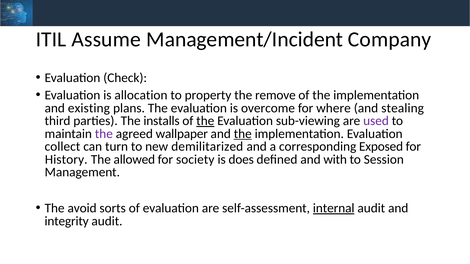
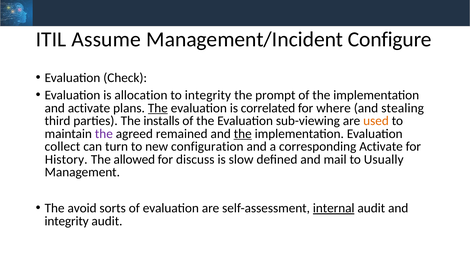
Company: Company -> Configure
to property: property -> integrity
remove: remove -> prompt
and existing: existing -> activate
The at (158, 108) underline: none -> present
overcome: overcome -> correlated
the at (205, 121) underline: present -> none
used colour: purple -> orange
wallpaper: wallpaper -> remained
demilitarized: demilitarized -> configuration
corresponding Exposed: Exposed -> Activate
society: society -> discuss
does: does -> slow
with: with -> mail
Session: Session -> Usually
